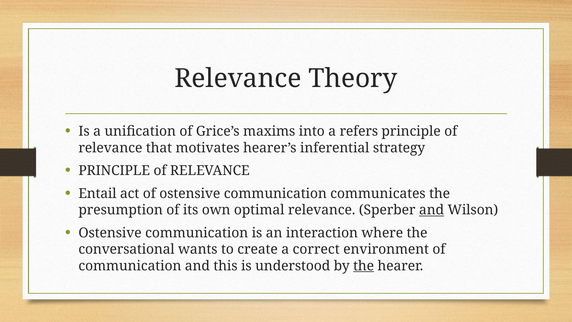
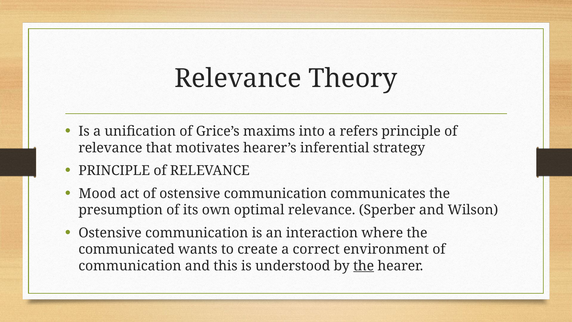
Entail: Entail -> Mood
and at (432, 210) underline: present -> none
conversational: conversational -> communicated
